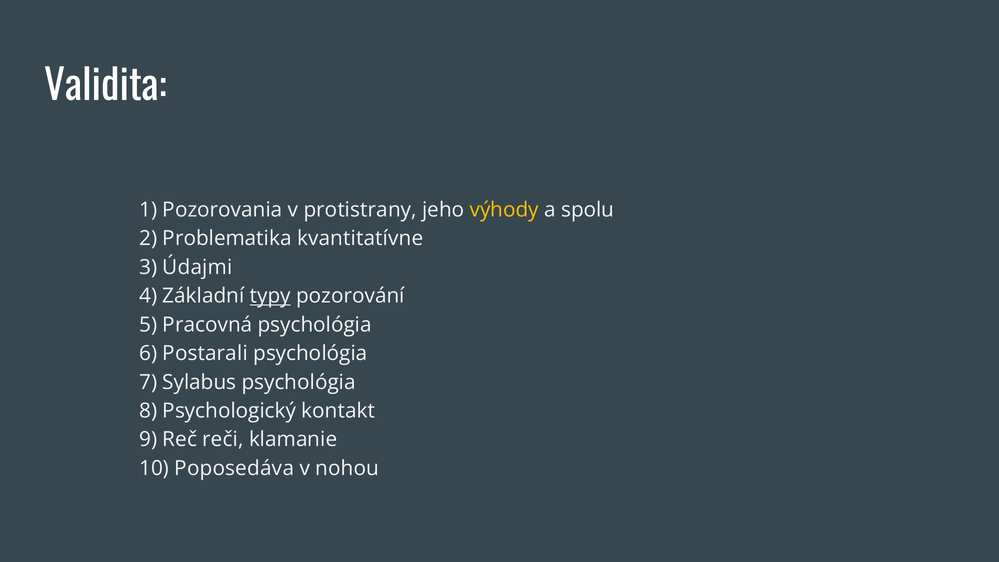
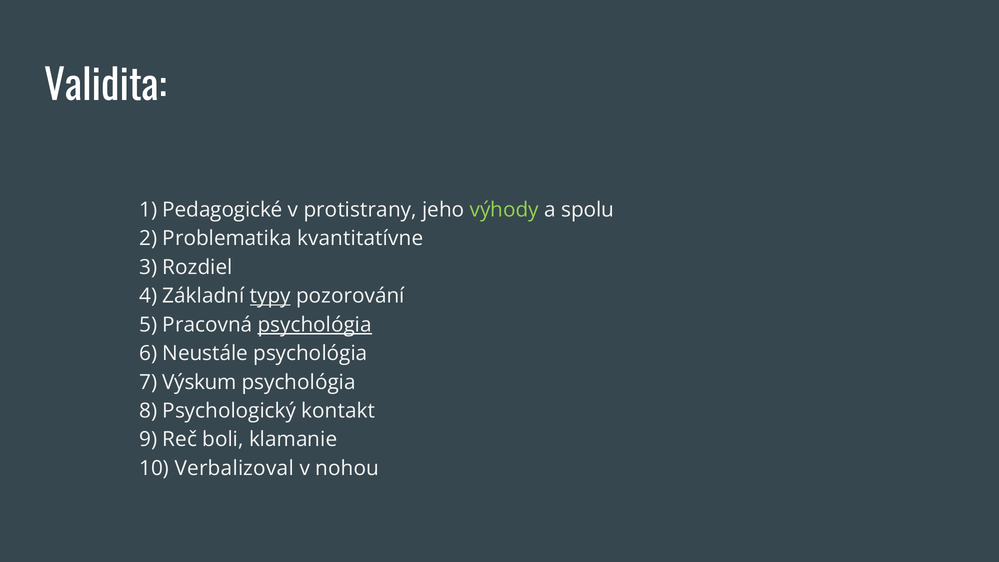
Pozorovania: Pozorovania -> Pedagogické
výhody colour: yellow -> light green
Údajmi: Údajmi -> Rozdiel
psychológia at (315, 325) underline: none -> present
Postarali: Postarali -> Neustále
Sylabus: Sylabus -> Výskum
reči: reči -> boli
Poposedáva: Poposedáva -> Verbalizoval
